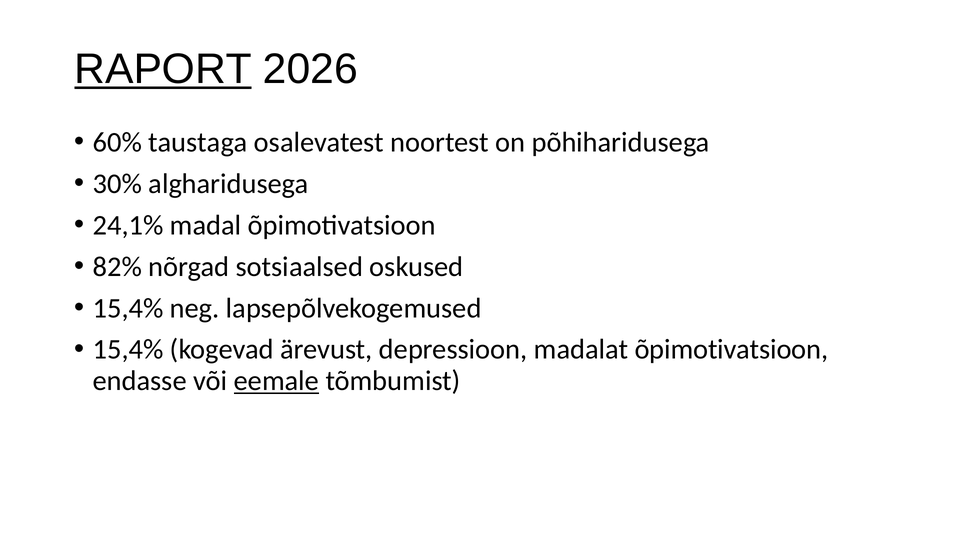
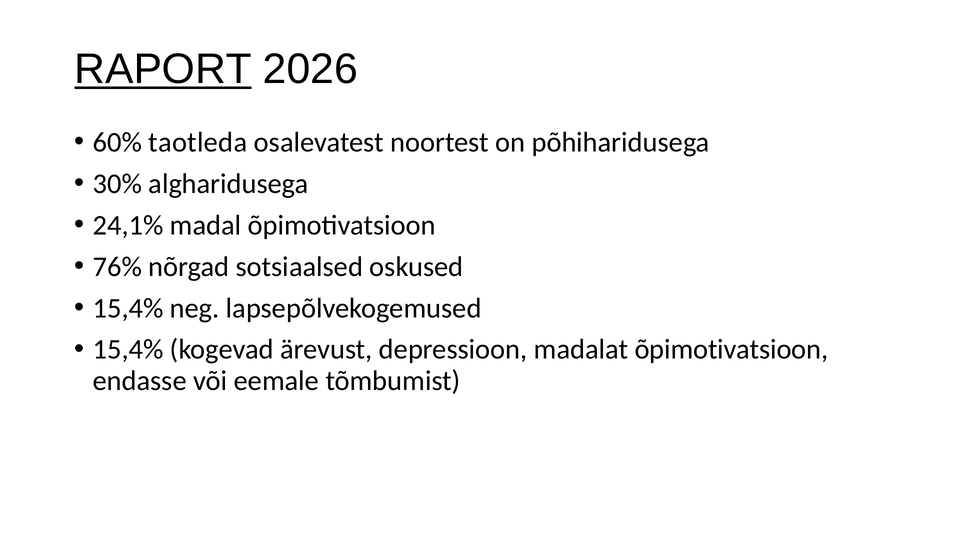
taustaga: taustaga -> taotleda
82%: 82% -> 76%
eemale underline: present -> none
